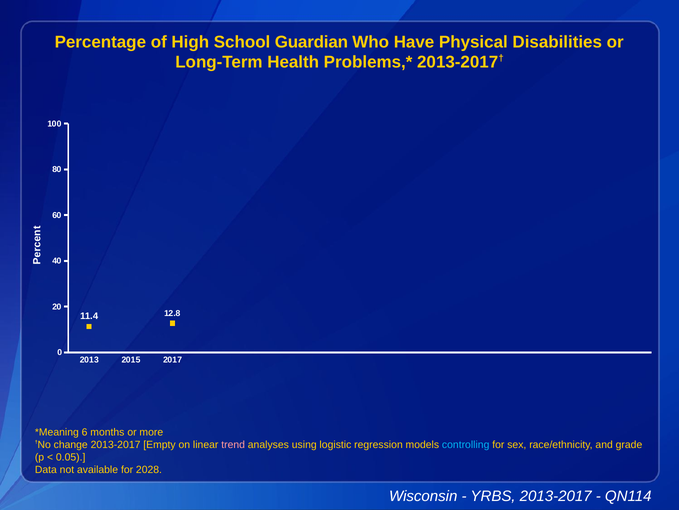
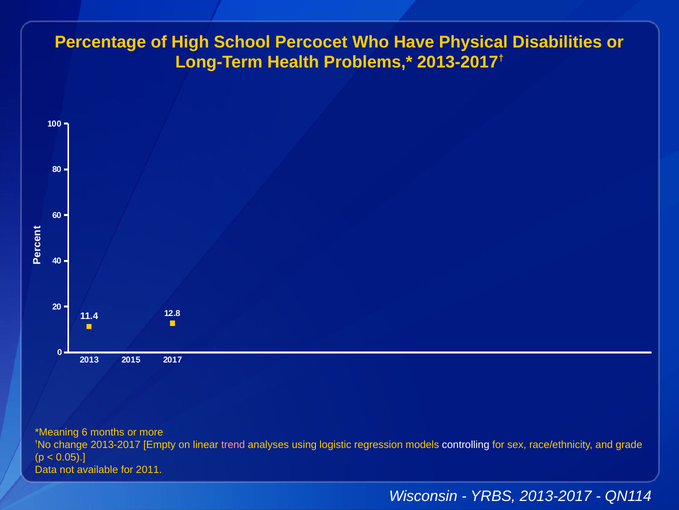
Guardian: Guardian -> Percocet
controlling colour: light blue -> white
2028: 2028 -> 2011
